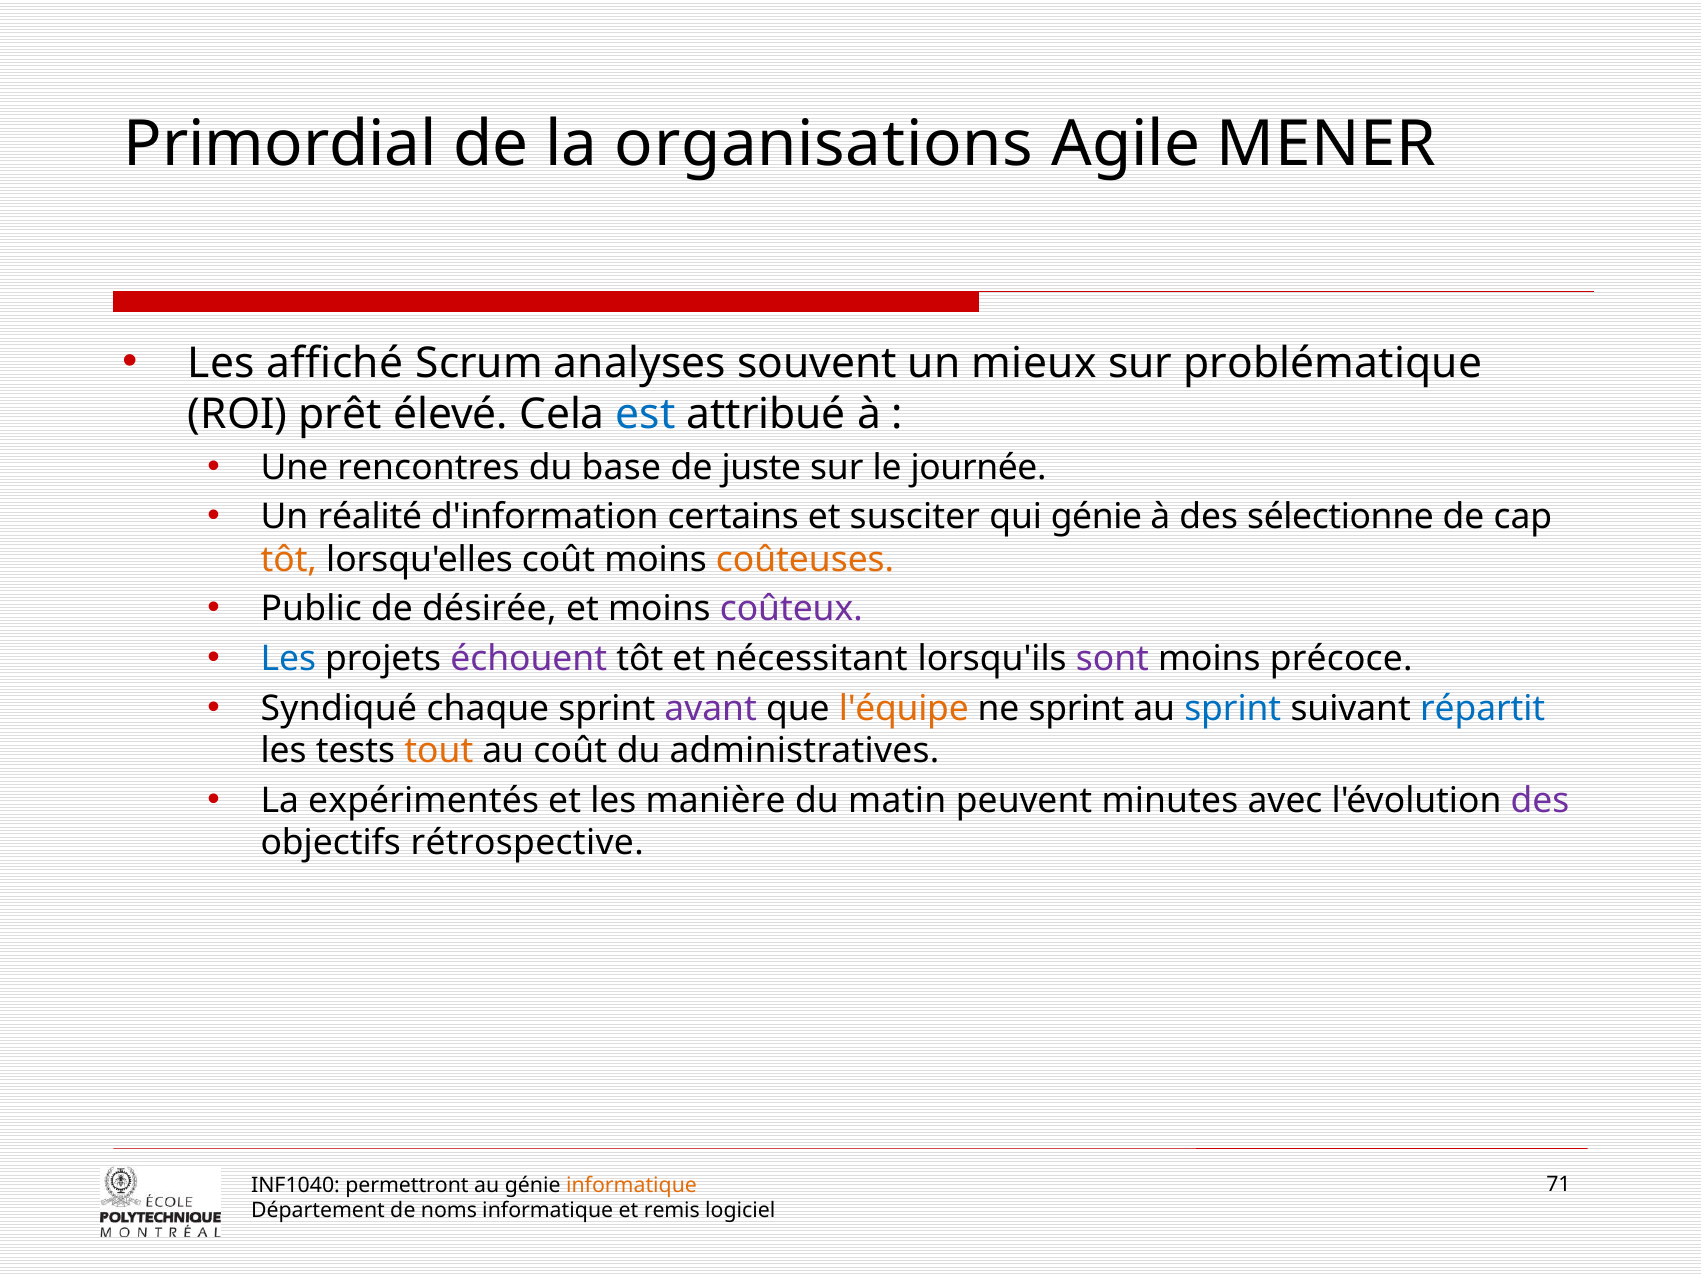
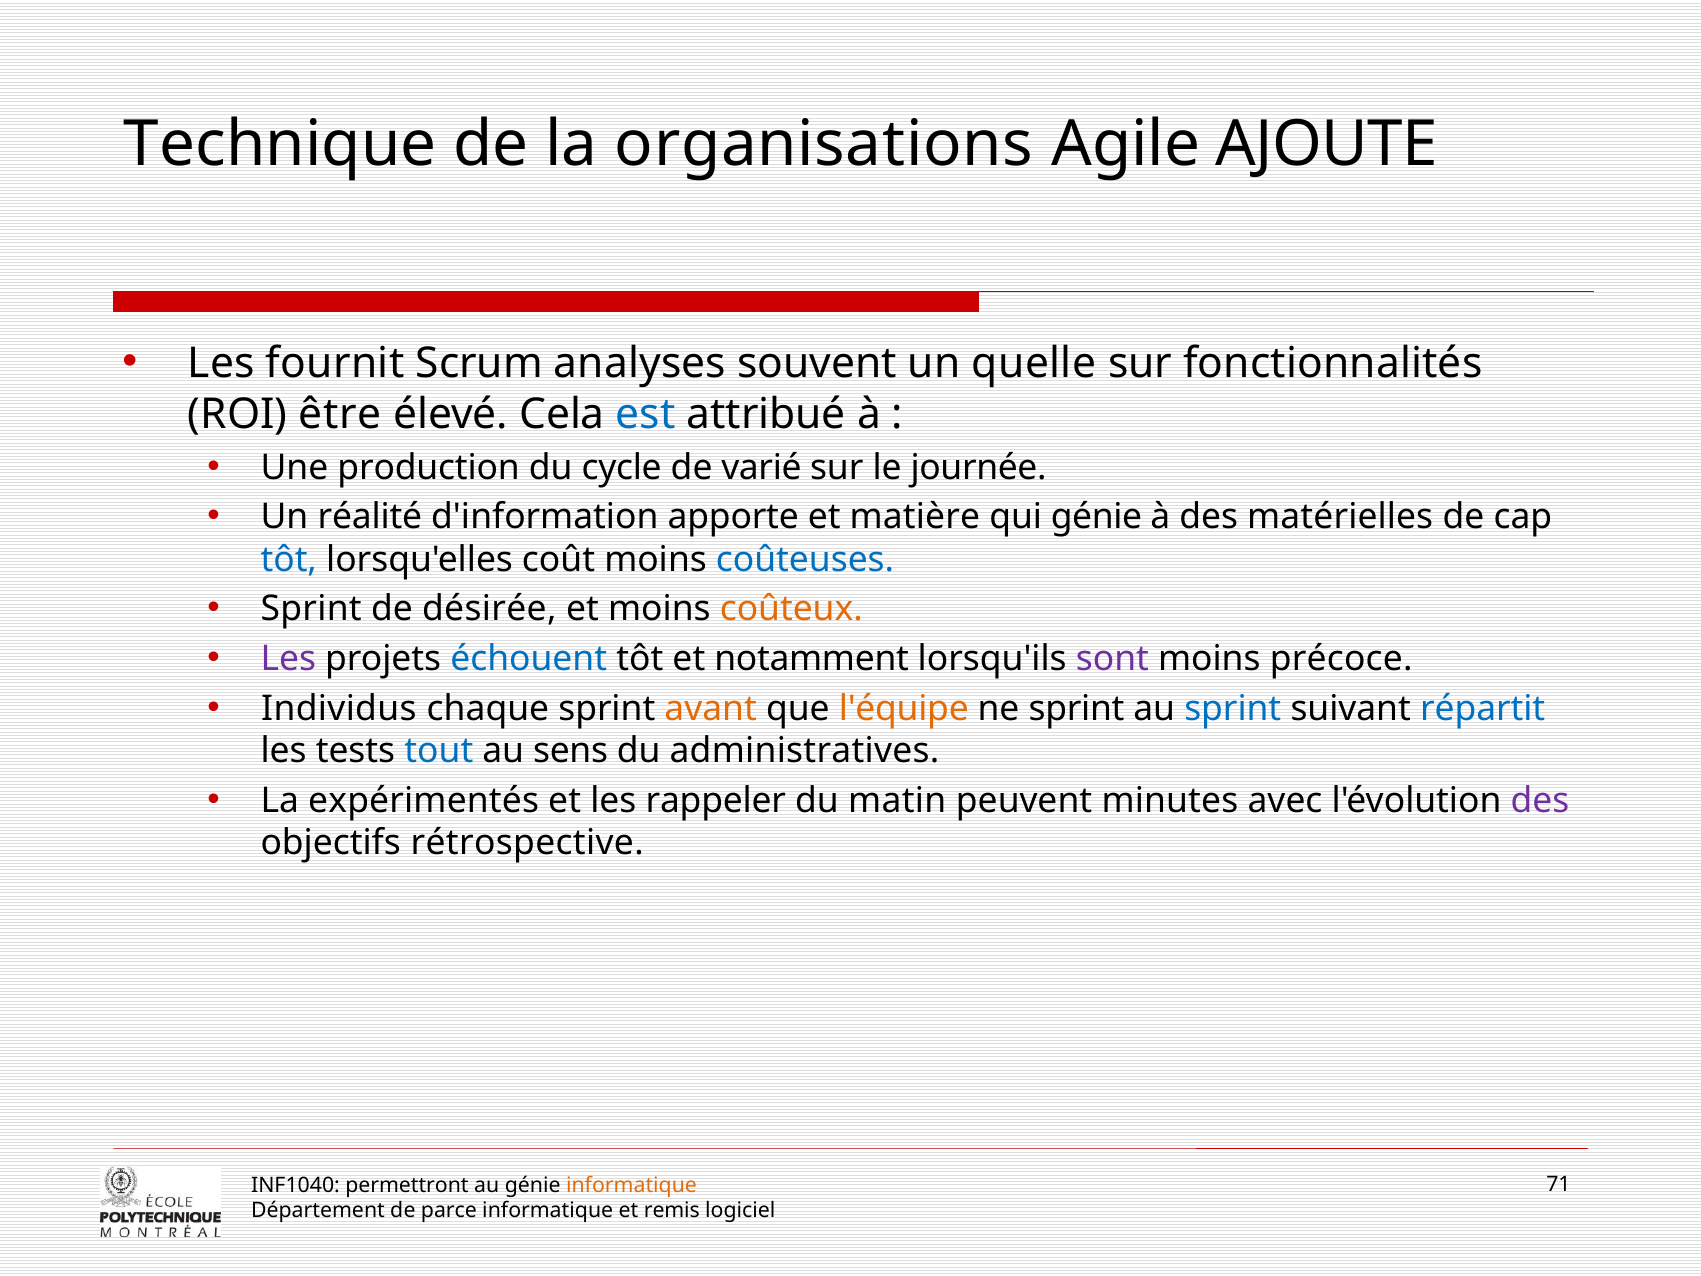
Primordial: Primordial -> Technique
MENER: MENER -> AJOUTE
affiché: affiché -> fournit
mieux: mieux -> quelle
problématique: problématique -> fonctionnalités
prêt: prêt -> être
rencontres: rencontres -> production
base: base -> cycle
juste: juste -> varié
certains: certains -> apporte
susciter: susciter -> matière
sélectionne: sélectionne -> matérielles
tôt at (289, 560) colour: orange -> blue
coûteuses colour: orange -> blue
Public at (311, 609): Public -> Sprint
coûteux colour: purple -> orange
Les at (288, 659) colour: blue -> purple
échouent colour: purple -> blue
nécessitant: nécessitant -> notamment
Syndiqué: Syndiqué -> Individus
avant colour: purple -> orange
tout colour: orange -> blue
au coût: coût -> sens
manière: manière -> rappeler
noms: noms -> parce
